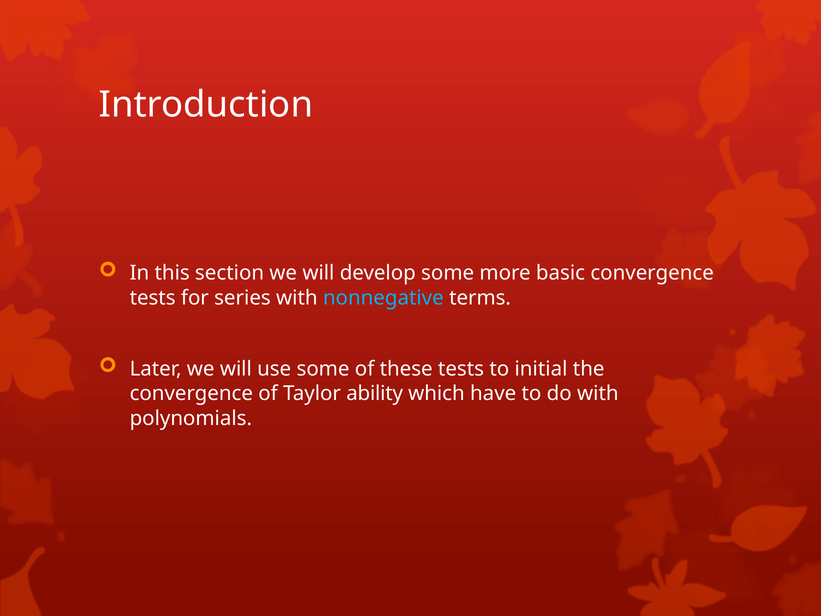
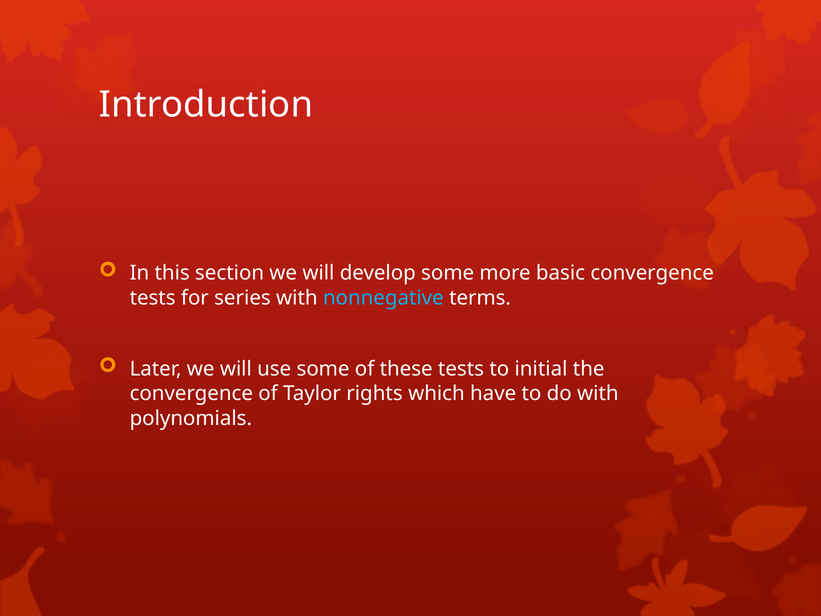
ability: ability -> rights
